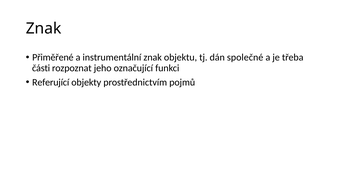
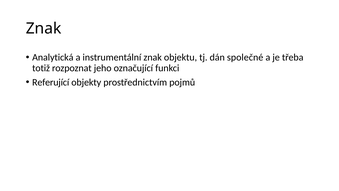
Přiměřené: Přiměřené -> Analytická
části: části -> totiž
